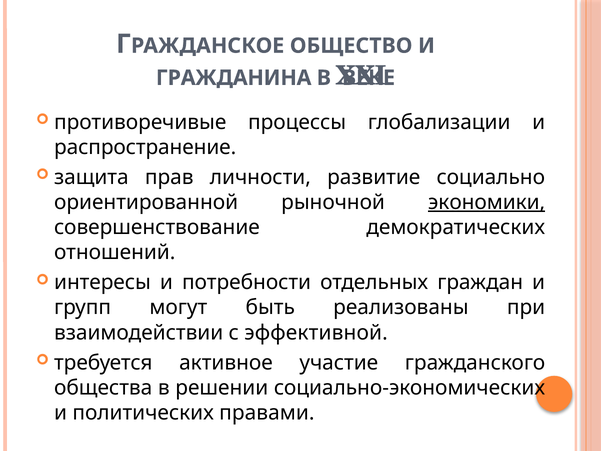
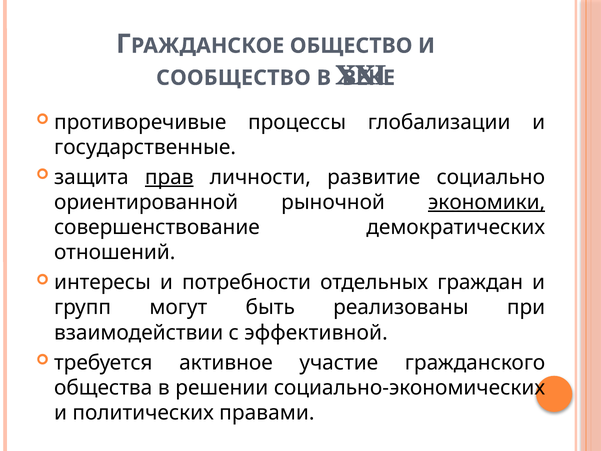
ГРАЖДАНИНА: ГРАЖДАНИНА -> СООБЩЕСТВО
распространение: распространение -> государственные
прав underline: none -> present
